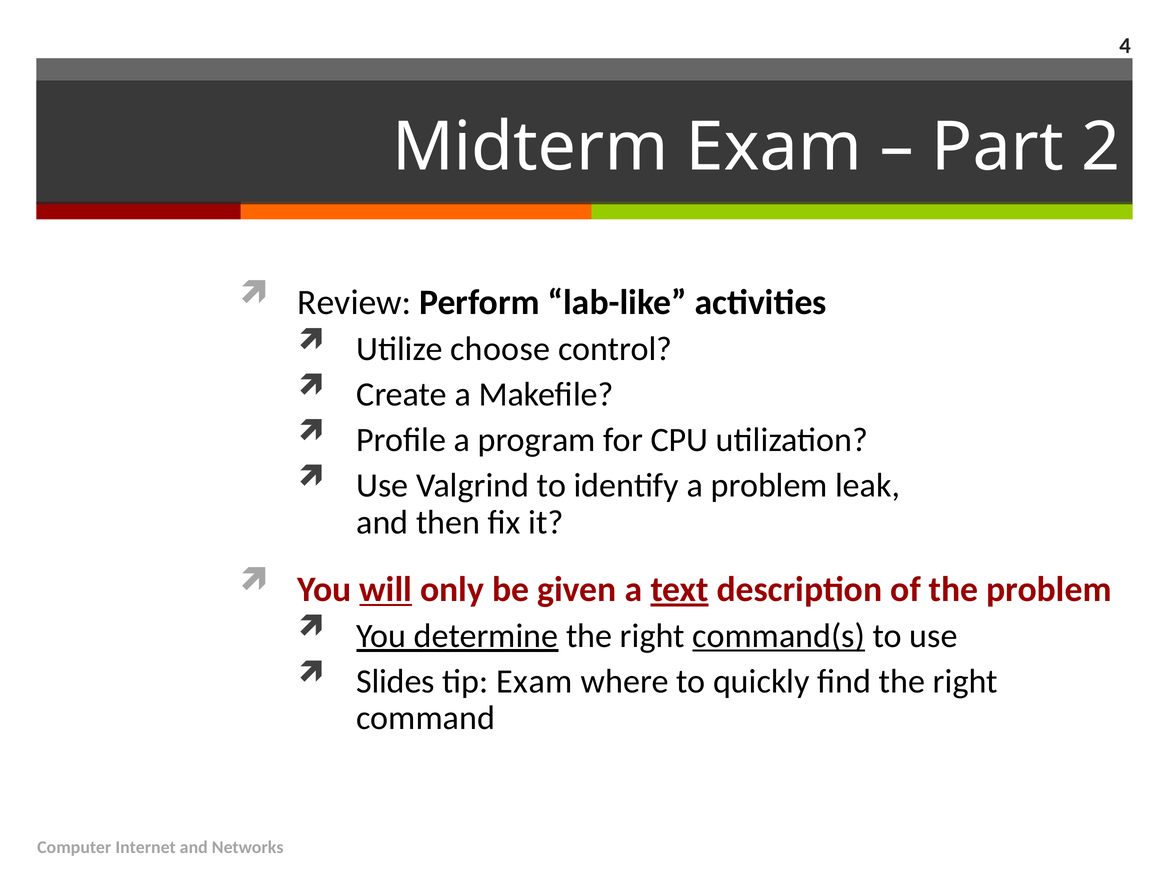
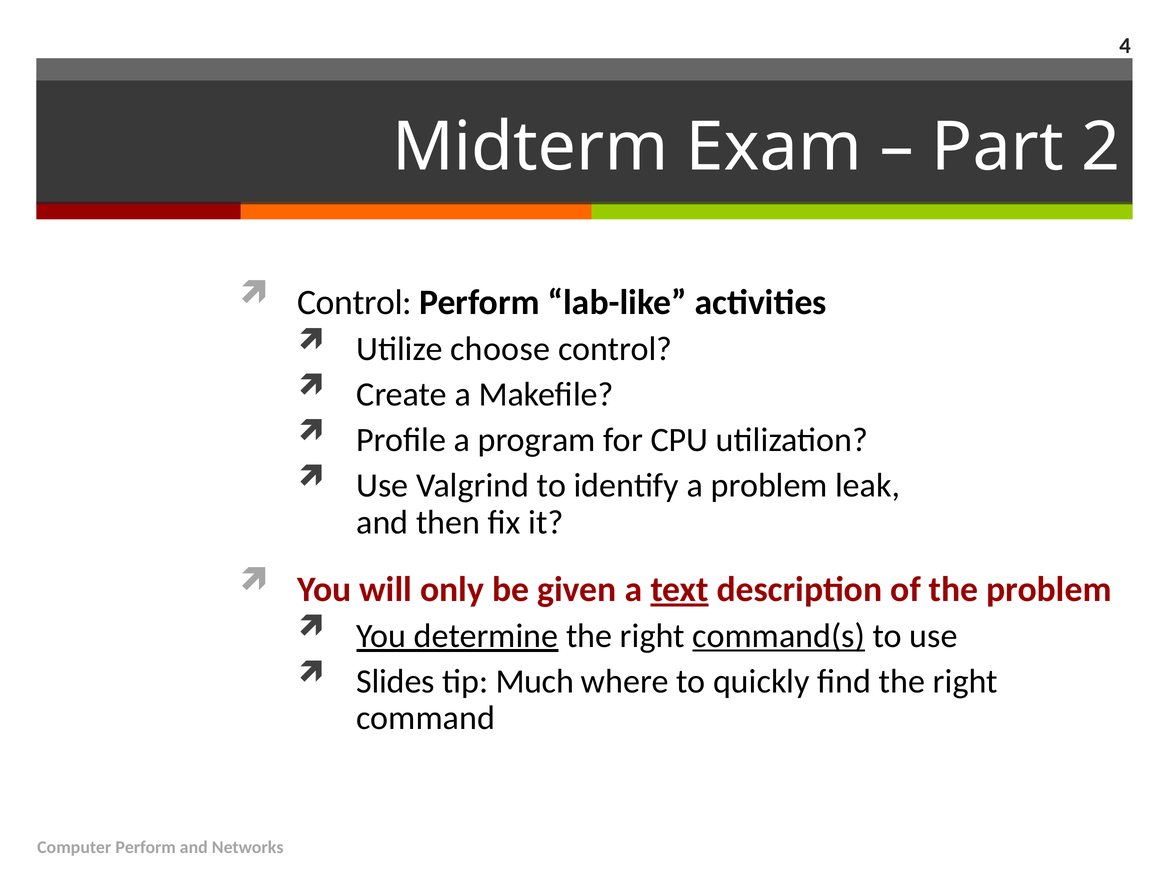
Review at (354, 303): Review -> Control
will underline: present -> none
tip Exam: Exam -> Much
Computer Internet: Internet -> Perform
